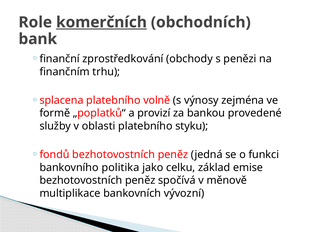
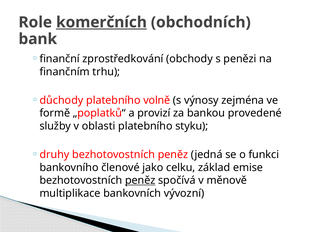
splacena: splacena -> důchody
fondů: fondů -> druhy
politika: politika -> členové
peněz at (140, 180) underline: none -> present
